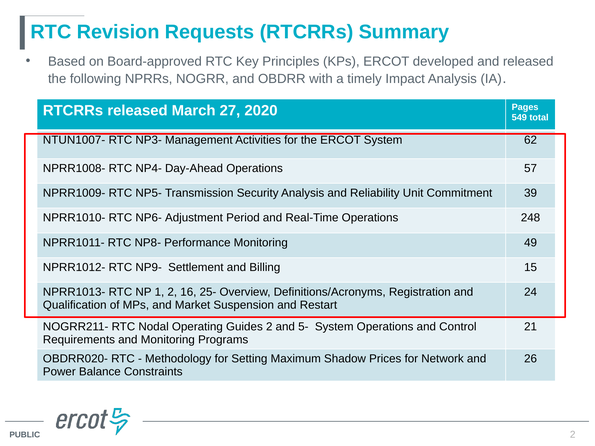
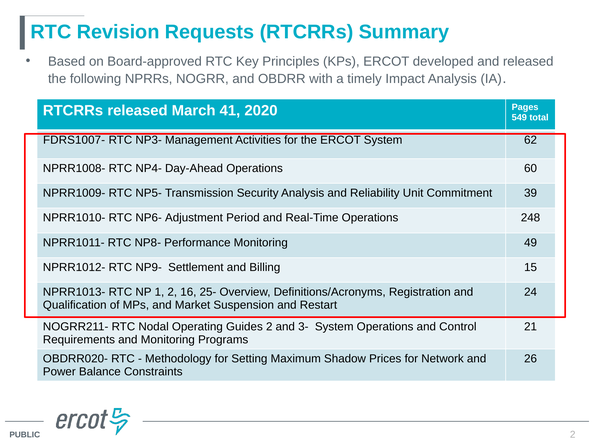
27: 27 -> 41
NTUN1007-: NTUN1007- -> FDRS1007-
57: 57 -> 60
5-: 5- -> 3-
